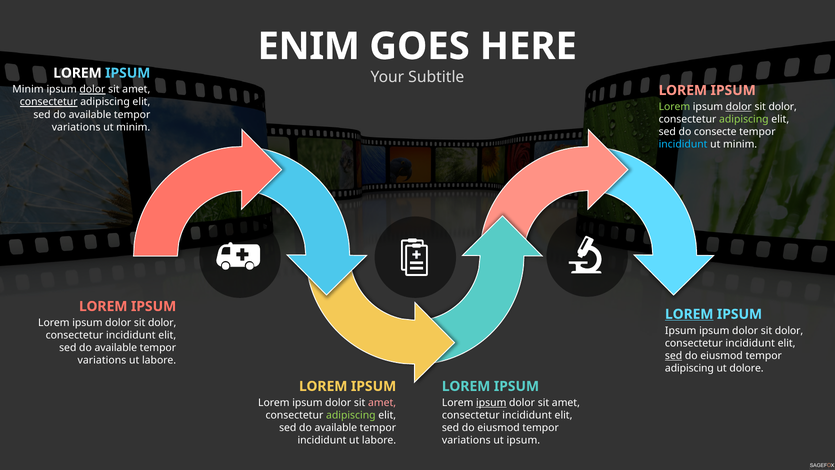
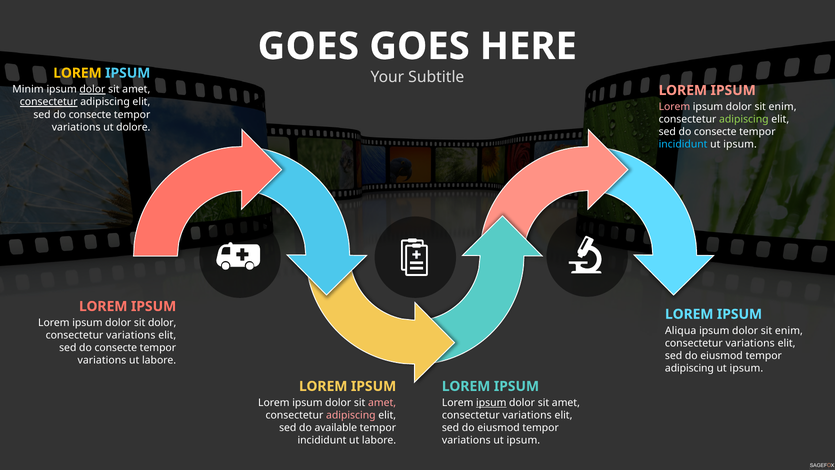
ENIM at (309, 46): ENIM -> GOES
LOREM at (77, 73) colour: white -> yellow
Lorem at (674, 107) colour: light green -> pink
dolor at (739, 107) underline: present -> none
dolor at (783, 107): dolor -> enim
available at (90, 115): available -> consecte
minim at (133, 127): minim -> dolore
minim at (740, 144): minim -> ipsum
LOREM at (689, 314) underline: present -> none
Ipsum at (681, 330): Ipsum -> Aliqua
dolor at (789, 330): dolor -> enim
incididunt at (131, 335): incididunt -> variations
incididunt at (750, 343): incididunt -> variations
available at (116, 348): available -> consecte
sed at (674, 355) underline: present -> none
dolore at (747, 368): dolore -> ipsum
adipiscing at (351, 415) colour: light green -> pink
incididunt at (527, 415): incididunt -> variations
